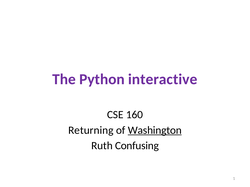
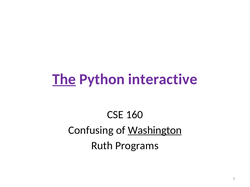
The underline: none -> present
Returning: Returning -> Confusing
Confusing: Confusing -> Programs
